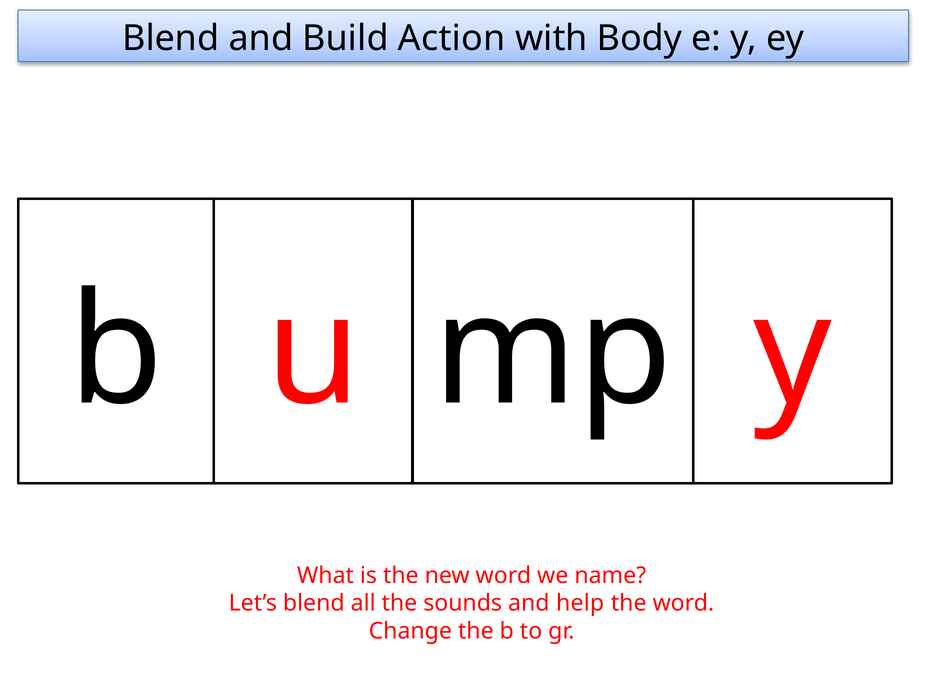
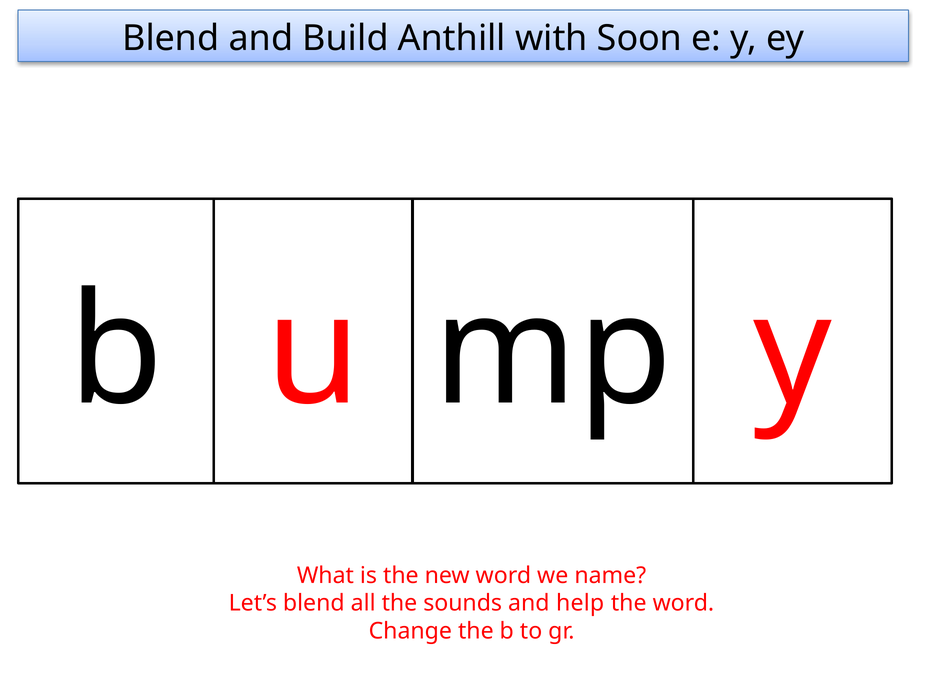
Action: Action -> Anthill
Body: Body -> Soon
